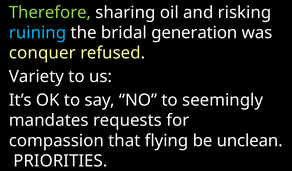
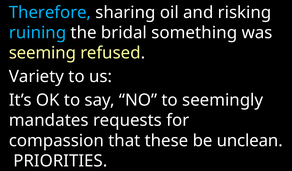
Therefore colour: light green -> light blue
generation: generation -> something
conquer: conquer -> seeming
flying: flying -> these
